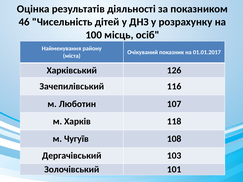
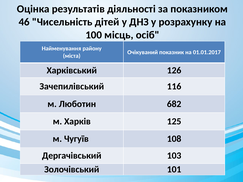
107: 107 -> 682
118: 118 -> 125
